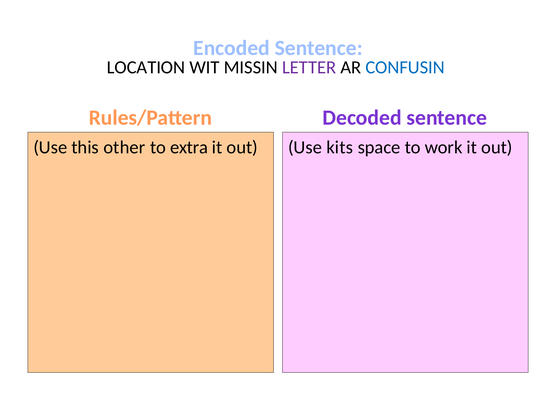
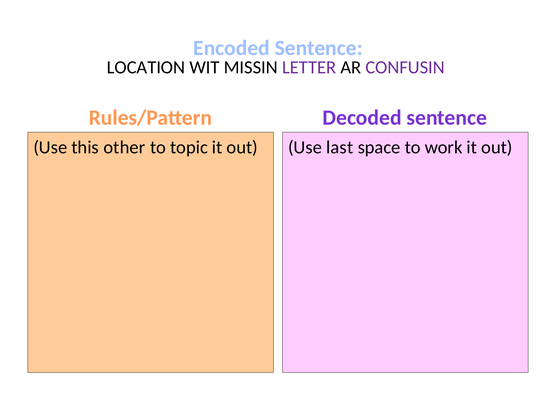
CONFUSIN colour: blue -> purple
extra: extra -> topic
kits: kits -> last
